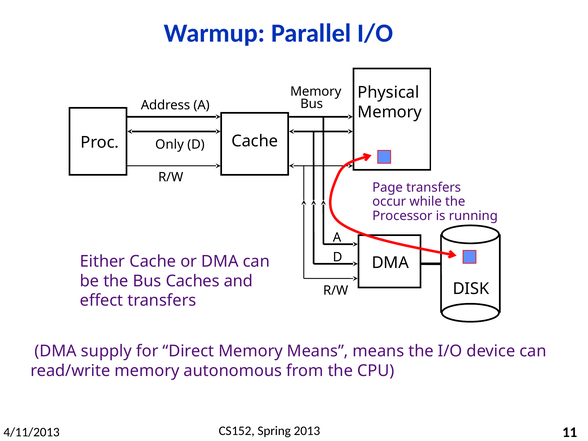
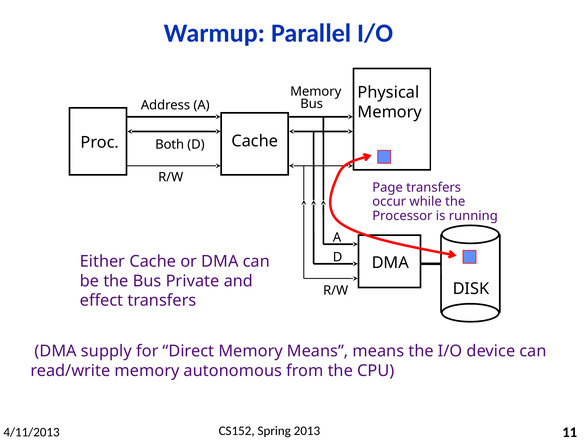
Only: Only -> Both
Caches: Caches -> Private
